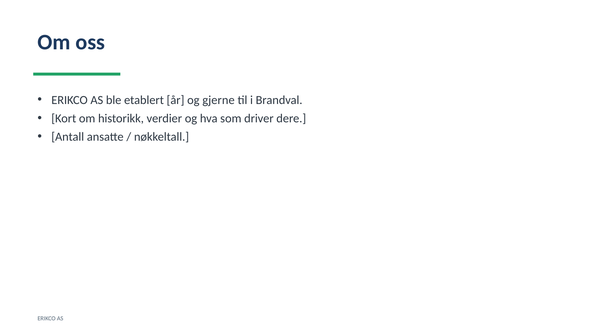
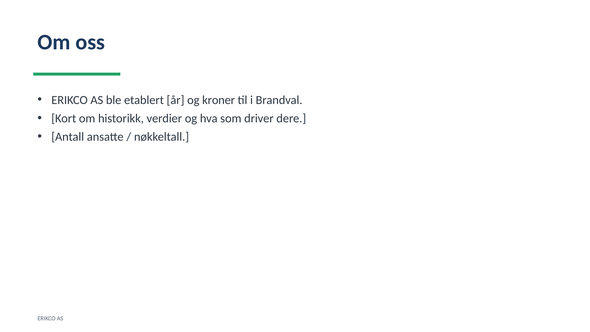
gjerne: gjerne -> kroner
